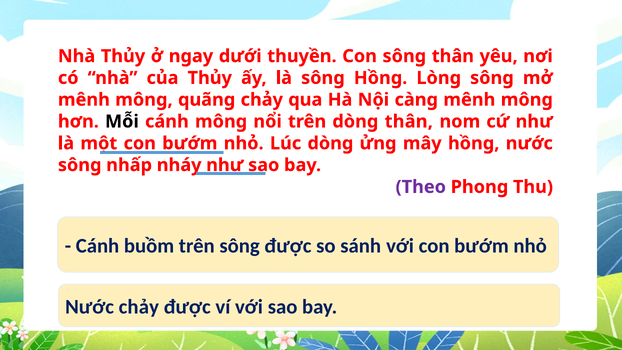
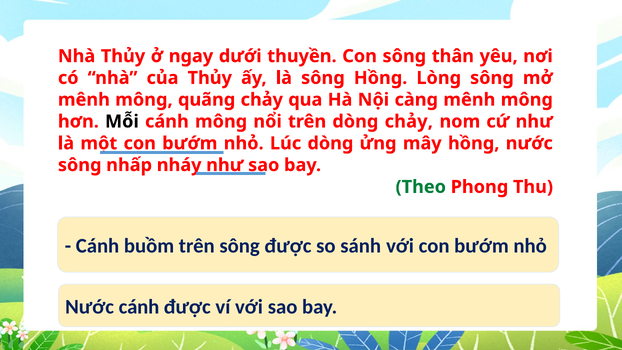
dòng thân: thân -> chảy
Theo colour: purple -> green
Nước chảy: chảy -> cánh
